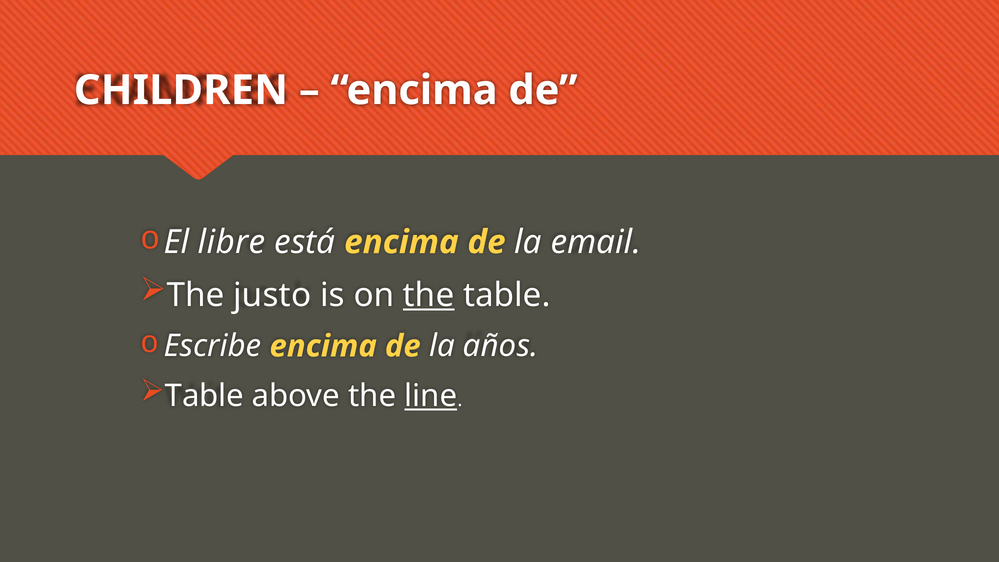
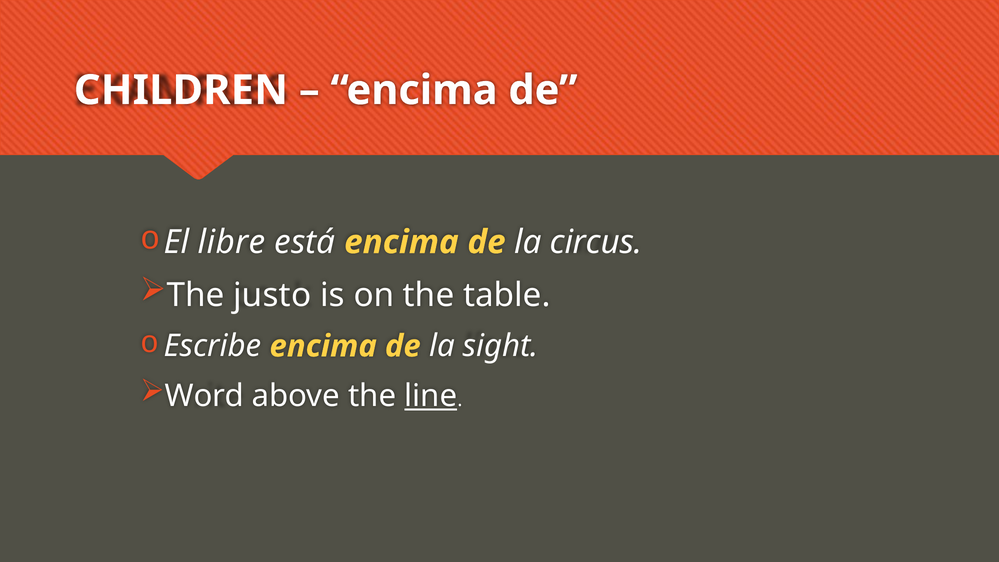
email: email -> circus
the at (429, 295) underline: present -> none
años: años -> sight
Table at (204, 396): Table -> Word
